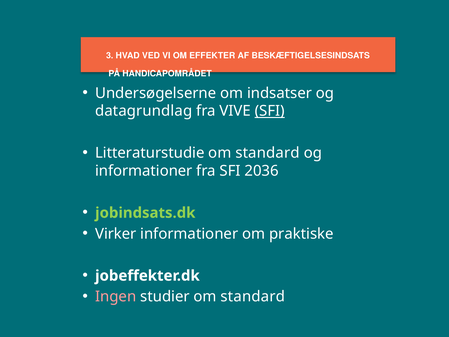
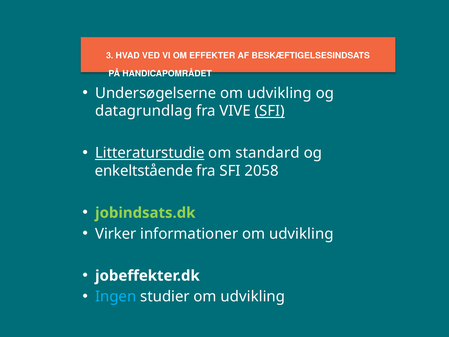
Undersøgelserne om indsatser: indsatser -> udvikling
Litteraturstudie underline: none -> present
informationer at (144, 171): informationer -> enkeltstående
2036: 2036 -> 2058
informationer om praktiske: praktiske -> udvikling
Ingen colour: pink -> light blue
studier om standard: standard -> udvikling
